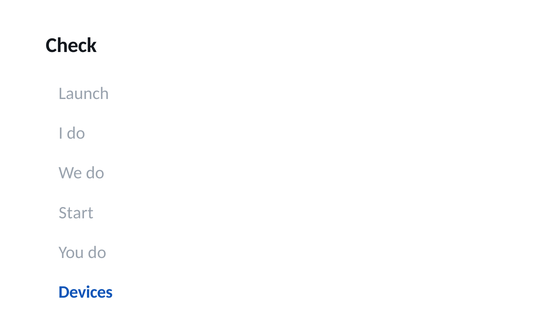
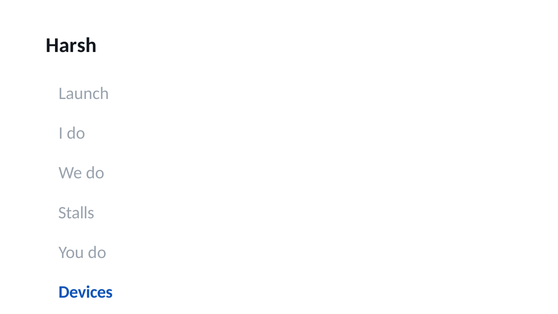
Check: Check -> Harsh
Start: Start -> Stalls
